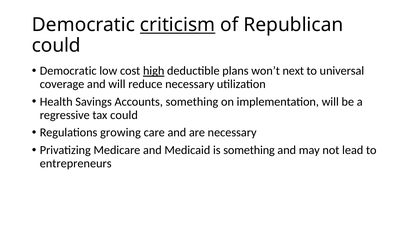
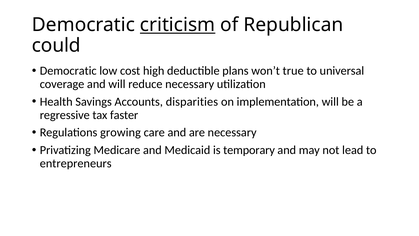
high underline: present -> none
next: next -> true
Accounts something: something -> disparities
tax could: could -> faster
is something: something -> temporary
